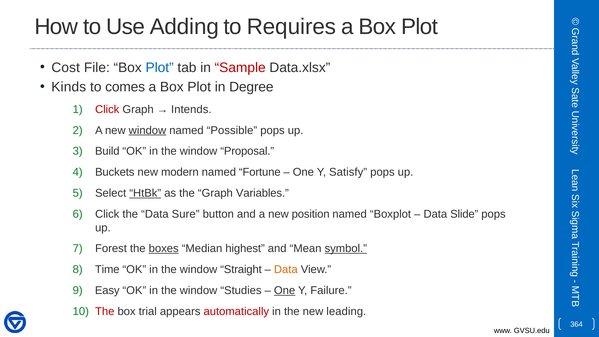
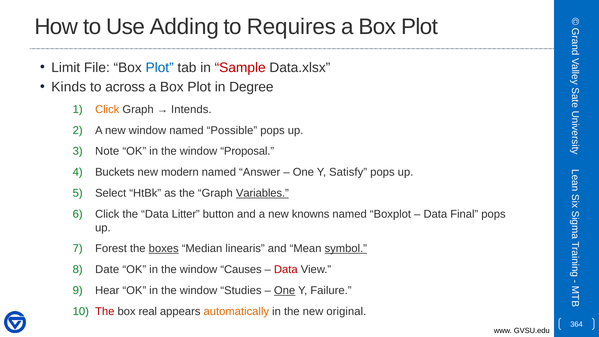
Cost: Cost -> Limit
comes: comes -> across
Click at (107, 109) colour: red -> orange
window at (147, 130) underline: present -> none
Build: Build -> Note
Fortune: Fortune -> Answer
HtBk underline: present -> none
Variables underline: none -> present
Sure: Sure -> Litter
position: position -> knowns
Slide: Slide -> Final
highest: highest -> linearis
Time: Time -> Date
Straight: Straight -> Causes
Data at (286, 270) colour: orange -> red
Easy: Easy -> Hear
trial: trial -> real
automatically colour: red -> orange
leading: leading -> original
